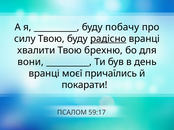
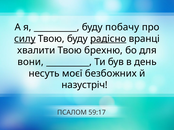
силу underline: none -> present
вранці at (44, 74): вранці -> несуть
причаїлись: причаїлись -> безбожних
покарати: покарати -> назустріч
